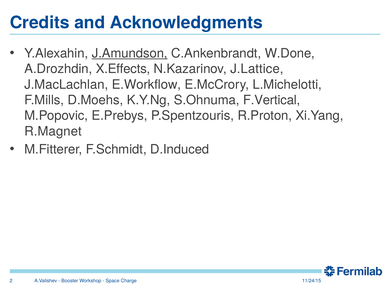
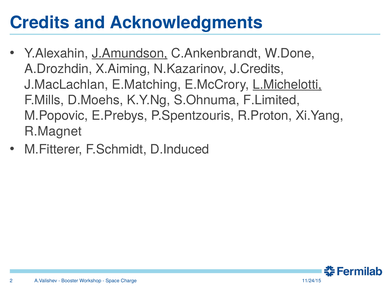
X.Effects: X.Effects -> X.Aiming
J.Lattice: J.Lattice -> J.Credits
E.Workflow: E.Workflow -> E.Matching
L.Michelotti underline: none -> present
F.Vertical: F.Vertical -> F.Limited
